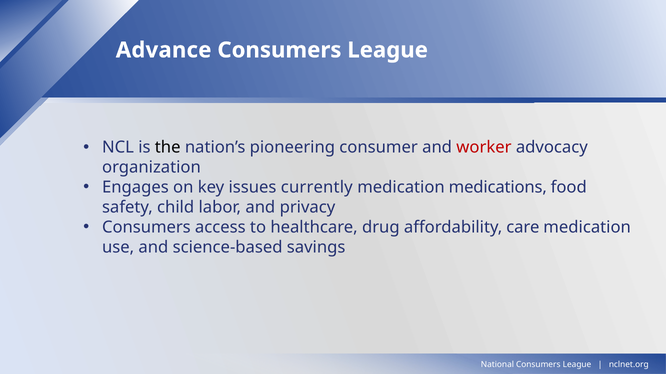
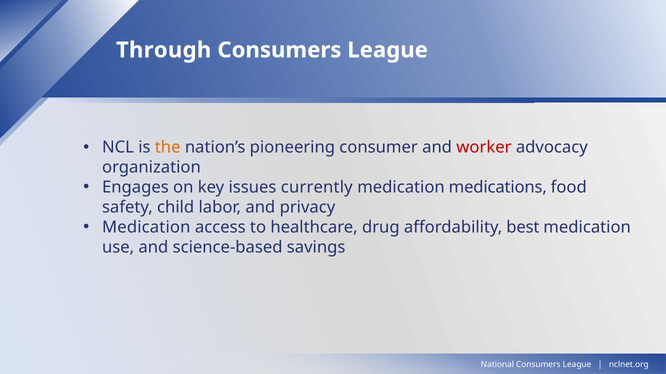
Advance: Advance -> Through
the colour: black -> orange
Consumers at (146, 228): Consumers -> Medication
care: care -> best
